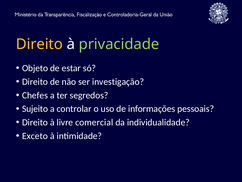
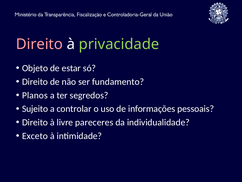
Direito at (39, 44) colour: yellow -> pink
investigação: investigação -> fundamento
Chefes: Chefes -> Planos
comercial: comercial -> pareceres
